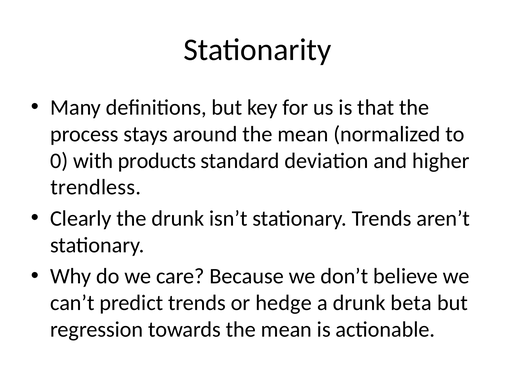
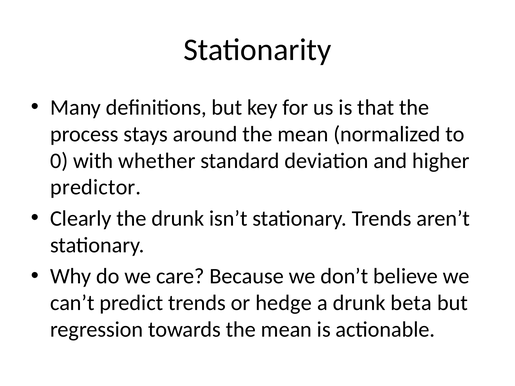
products: products -> whether
trendless: trendless -> predictor
